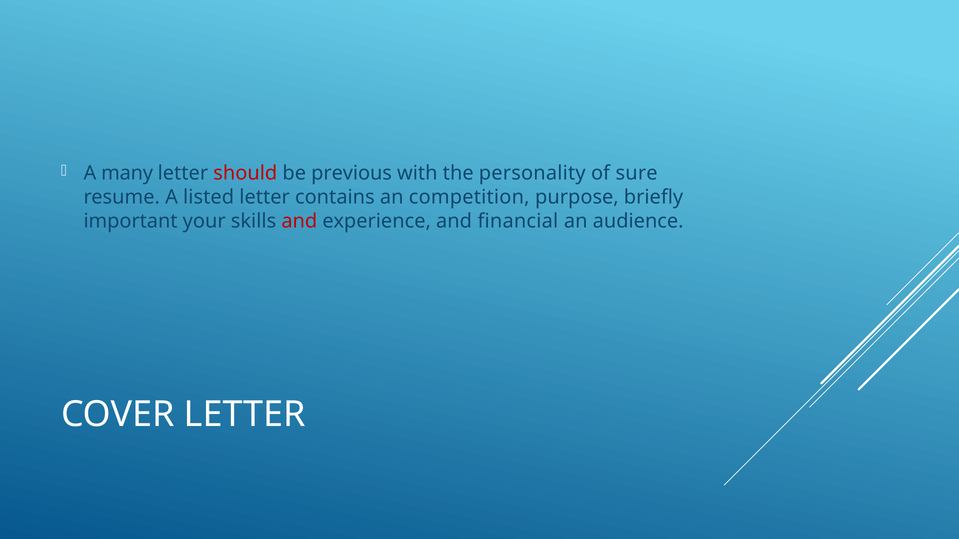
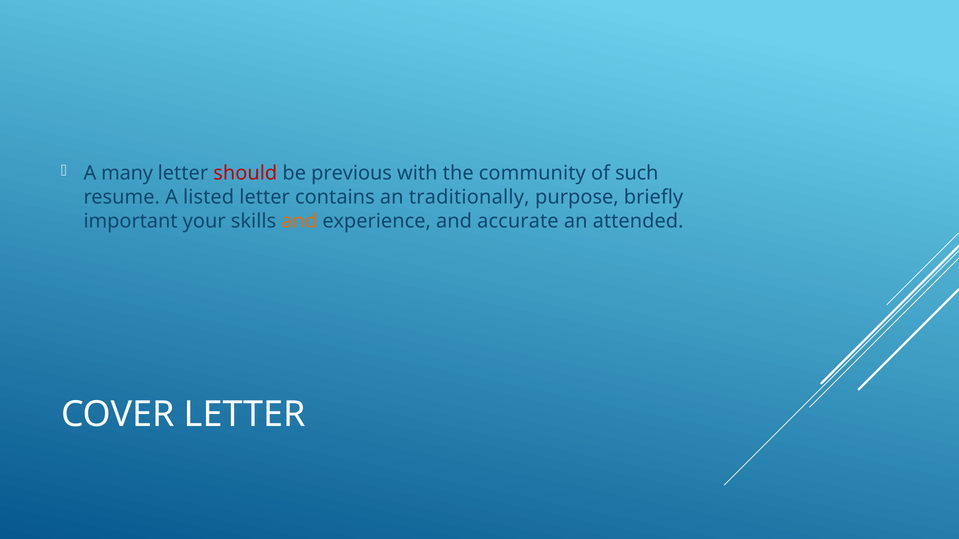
personality: personality -> community
sure: sure -> such
competition: competition -> traditionally
and at (299, 221) colour: red -> orange
financial: financial -> accurate
audience: audience -> attended
